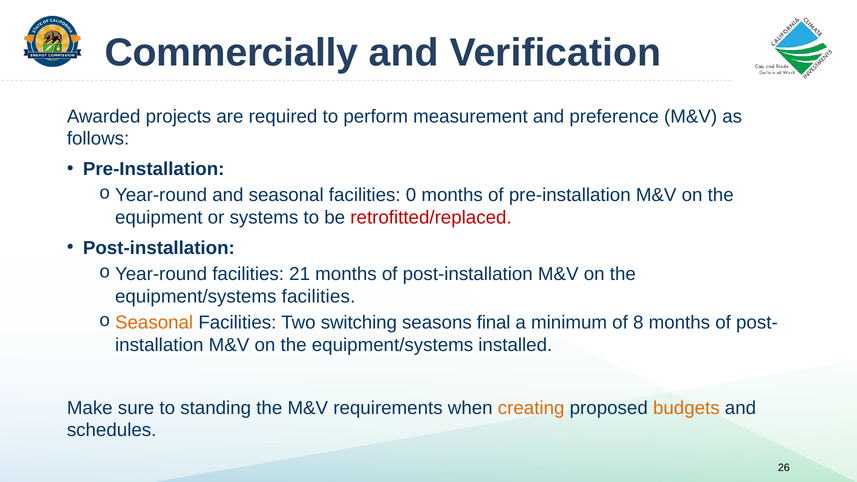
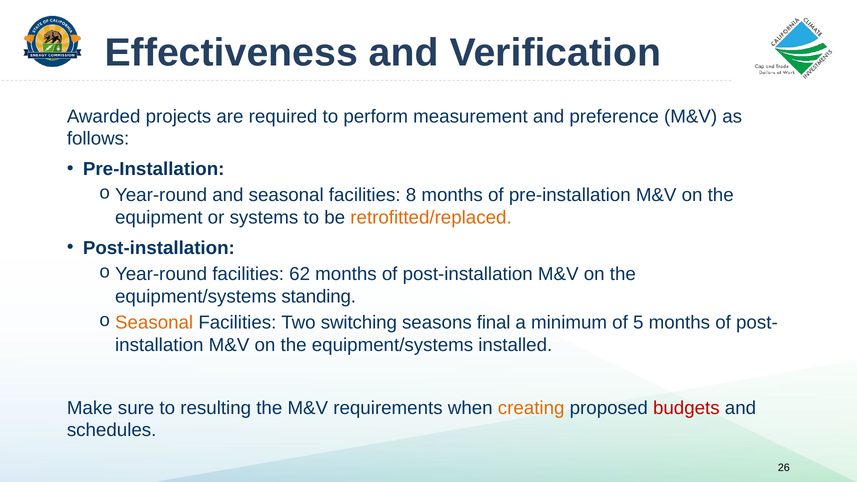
Commercially: Commercially -> Effectiveness
0: 0 -> 8
retrofitted/replaced colour: red -> orange
21: 21 -> 62
equipment/systems facilities: facilities -> standing
8: 8 -> 5
standing: standing -> resulting
budgets colour: orange -> red
